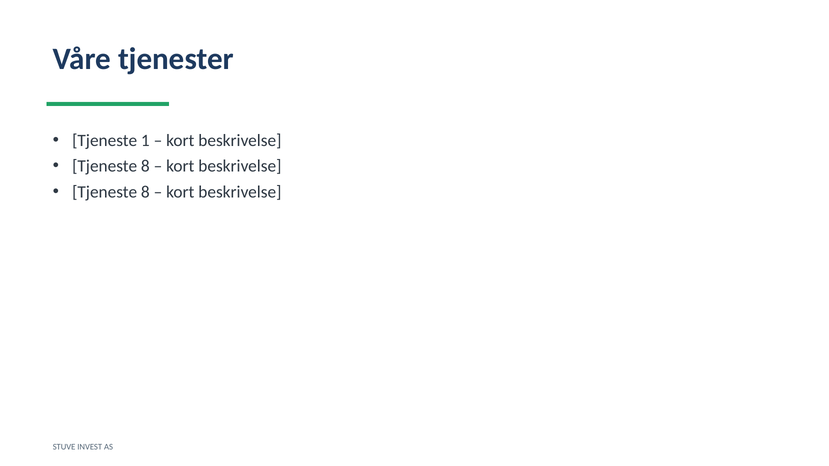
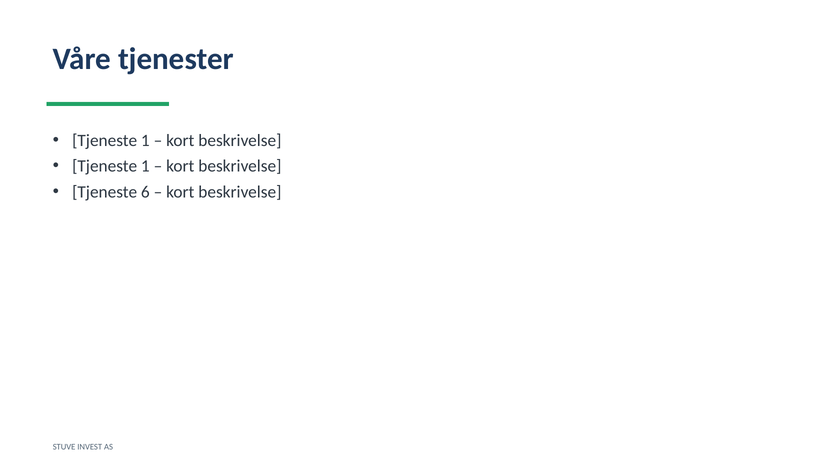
8 at (145, 166): 8 -> 1
8 at (145, 192): 8 -> 6
